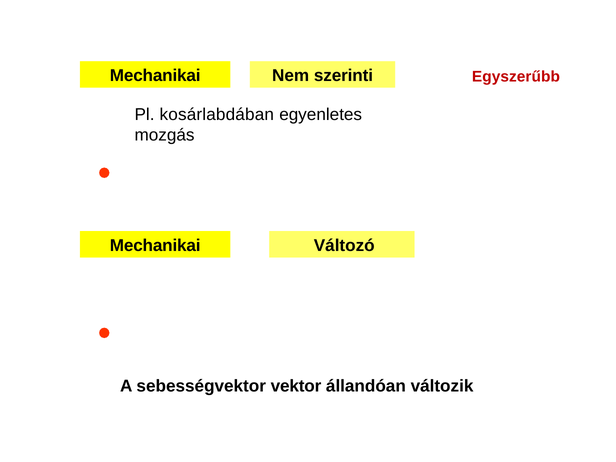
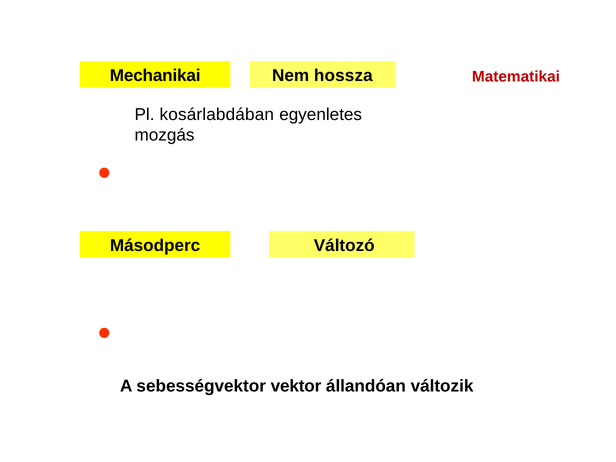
szerinti: szerinti -> hossza
Egyszerűbb: Egyszerűbb -> Matematikai
Mechanikai at (155, 246): Mechanikai -> Másodperc
